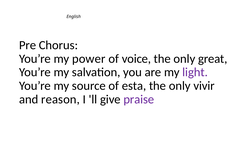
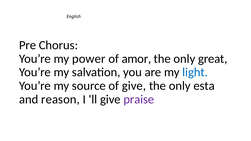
voice: voice -> amor
light colour: purple -> blue
of esta: esta -> give
vivir: vivir -> esta
